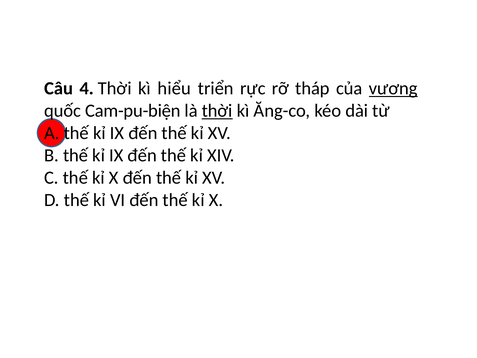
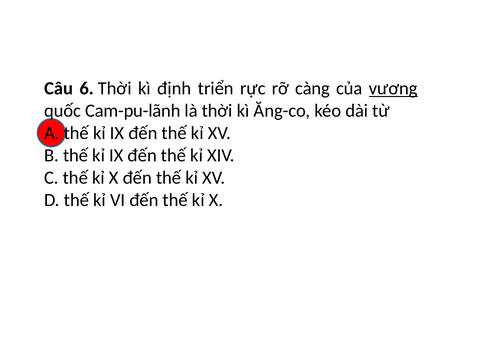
4: 4 -> 6
hiểu: hiểu -> định
tháp: tháp -> càng
Cam-pu-biện: Cam-pu-biện -> Cam-pu-lãnh
thời at (217, 111) underline: present -> none
